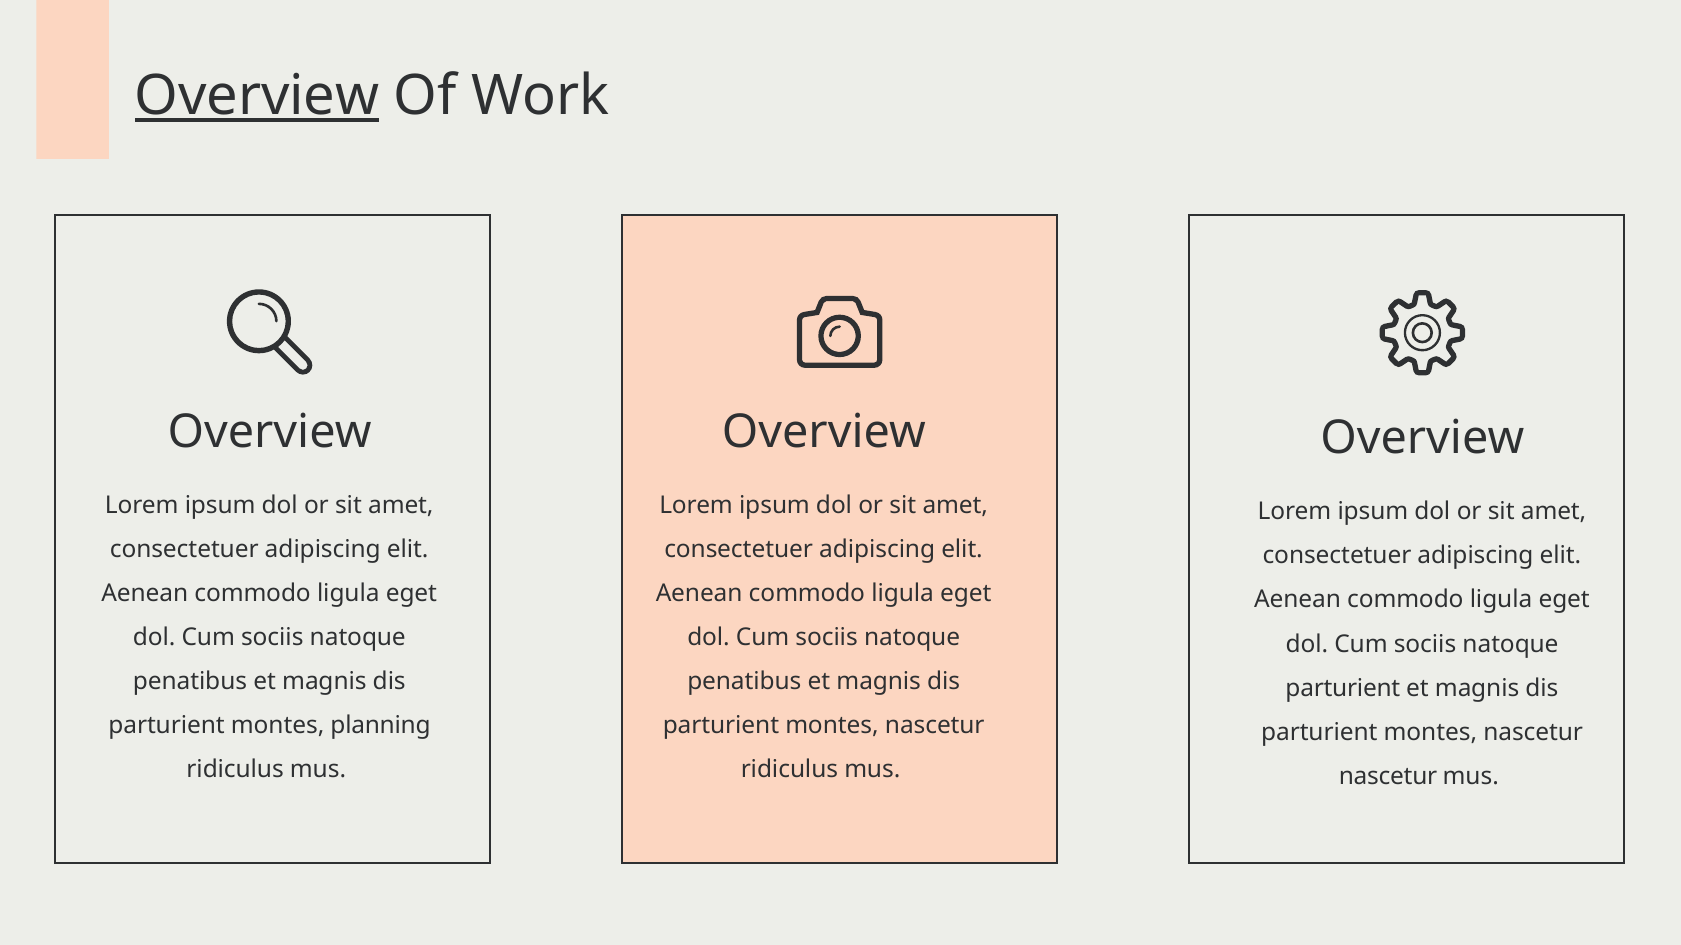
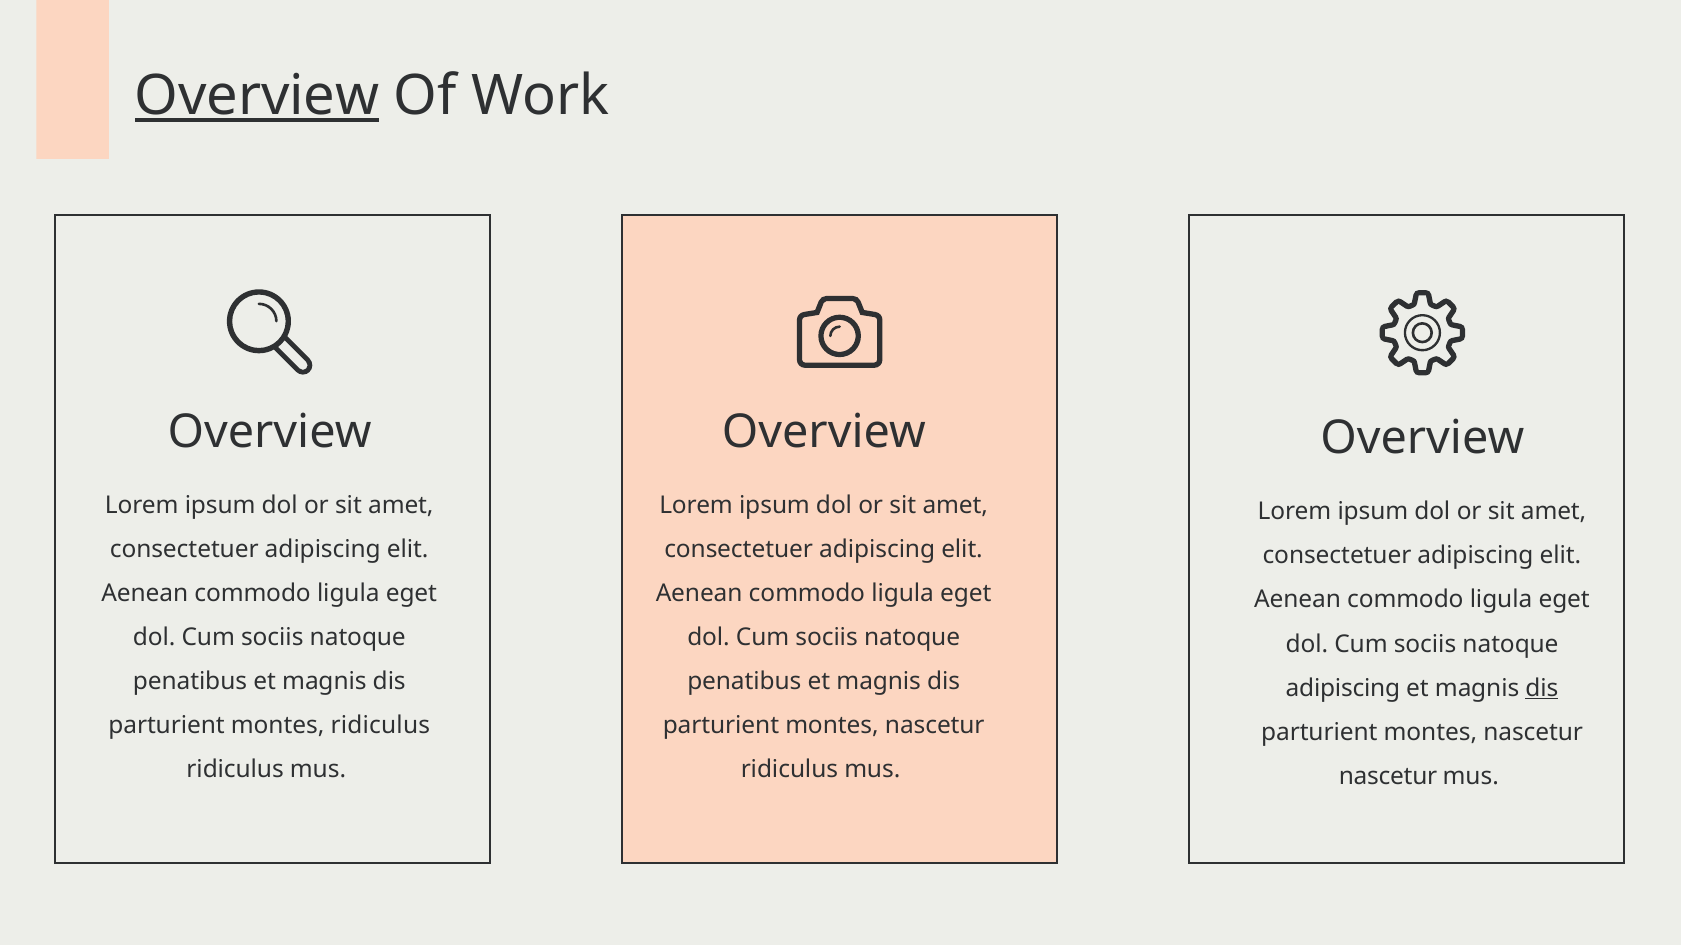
parturient at (1343, 688): parturient -> adipiscing
dis at (1542, 688) underline: none -> present
montes planning: planning -> ridiculus
